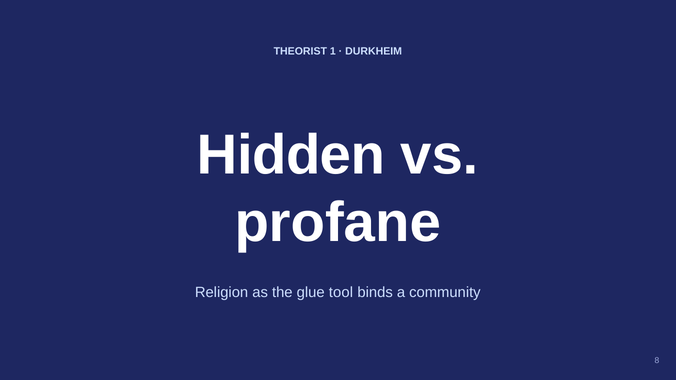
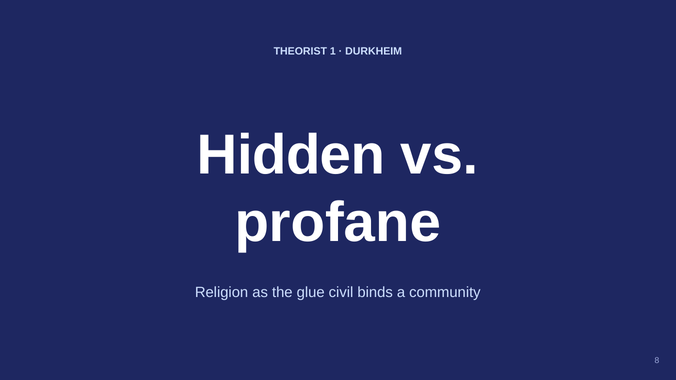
tool: tool -> civil
